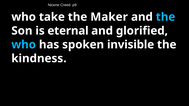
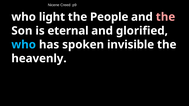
take: take -> light
Maker: Maker -> People
the at (166, 17) colour: light blue -> pink
kindness: kindness -> heavenly
